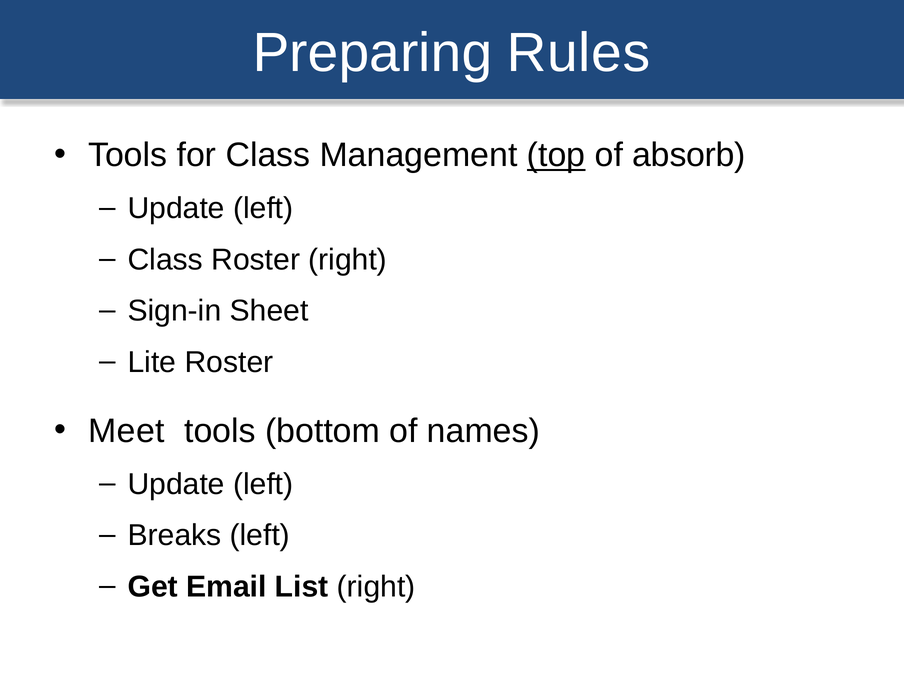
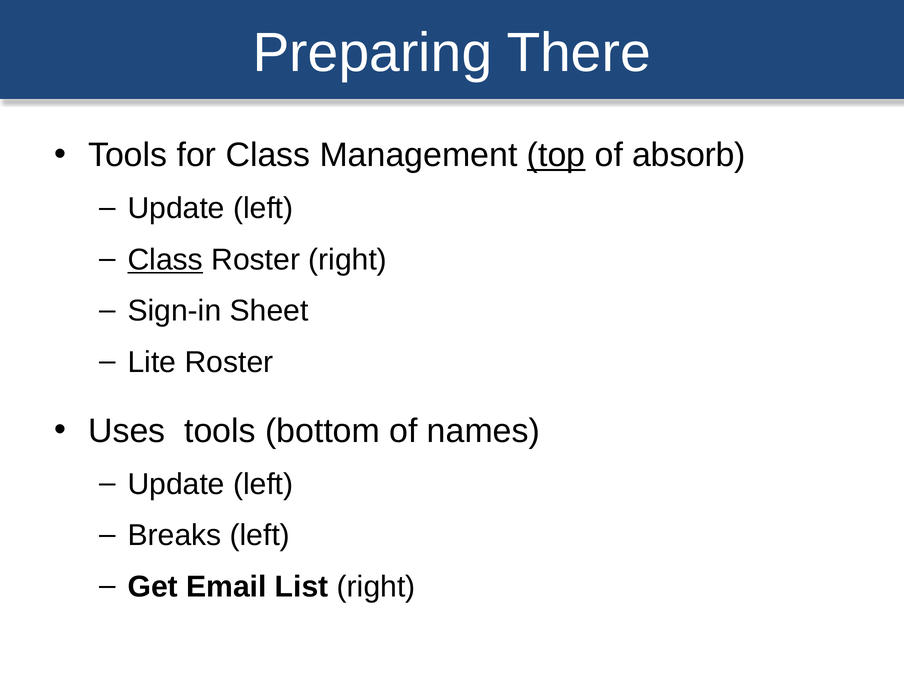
Rules: Rules -> There
Class at (165, 260) underline: none -> present
Meet: Meet -> Uses
